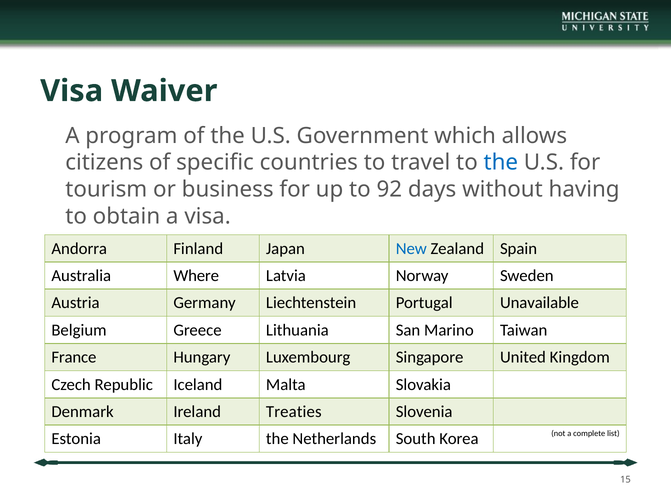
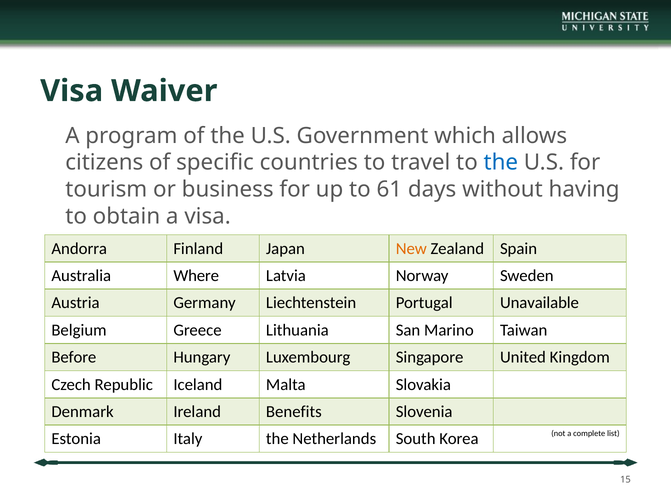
92: 92 -> 61
New colour: blue -> orange
France: France -> Before
Treaties: Treaties -> Benefits
